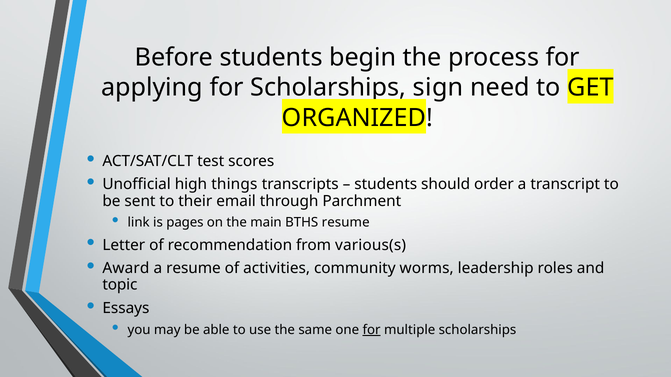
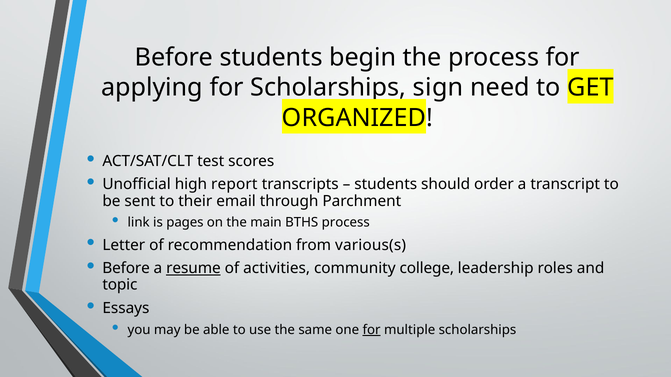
things: things -> report
BTHS resume: resume -> process
Award at (126, 269): Award -> Before
resume at (193, 269) underline: none -> present
worms: worms -> college
